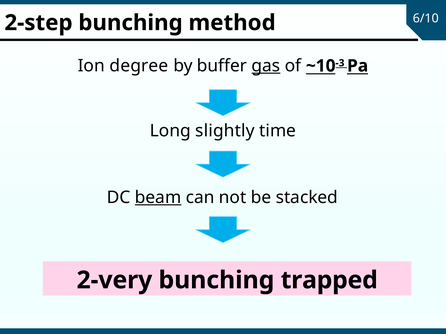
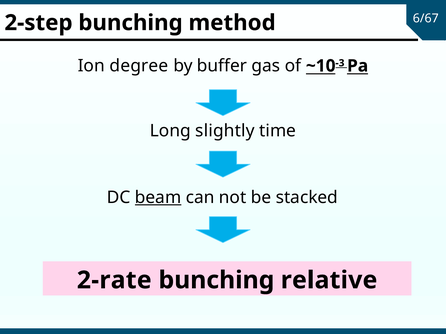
6/10: 6/10 -> 6/67
gas underline: present -> none
2-very: 2-very -> 2-rate
trapped: trapped -> relative
